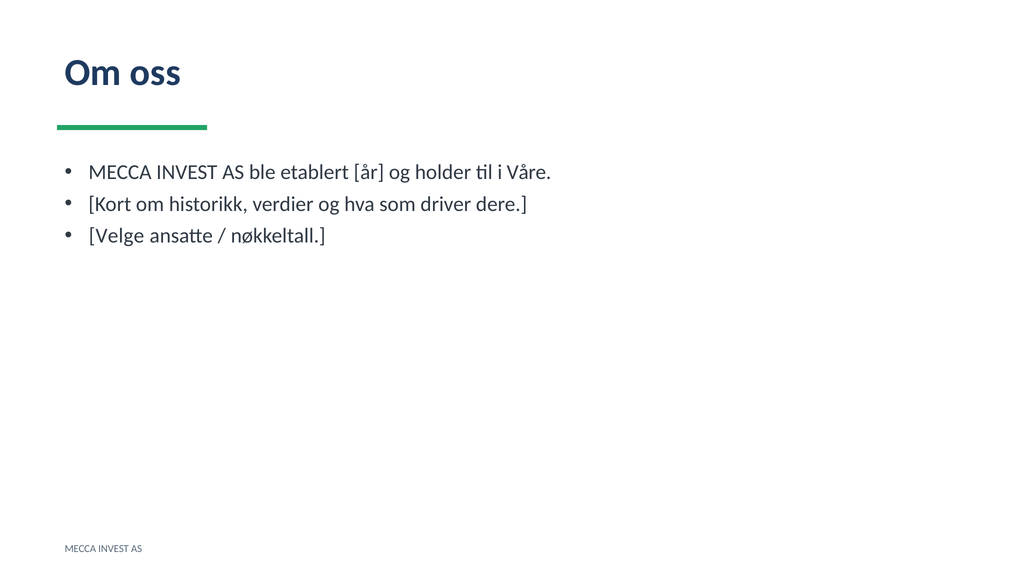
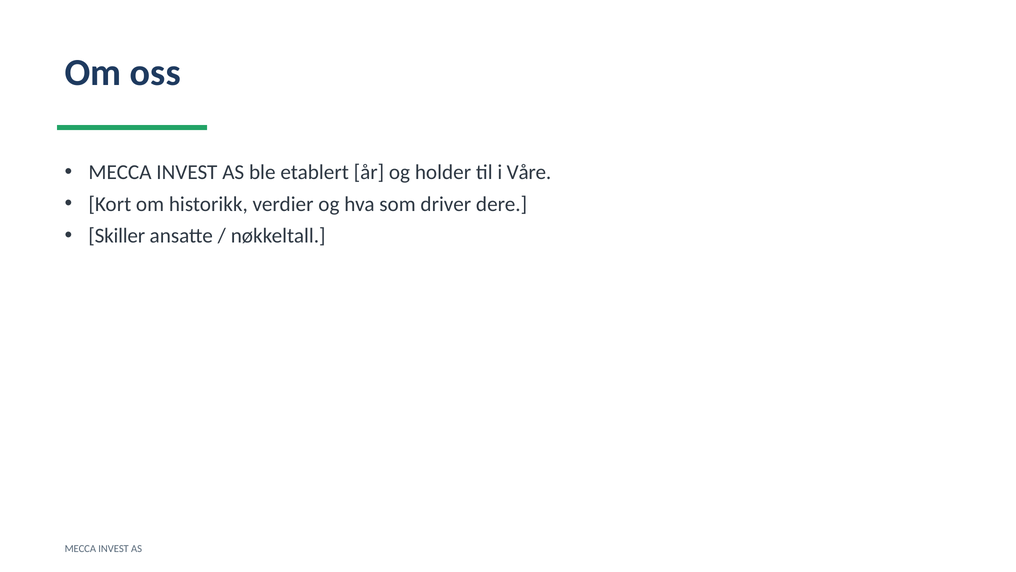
Velge: Velge -> Skiller
